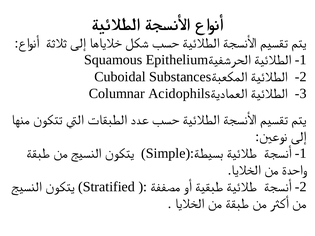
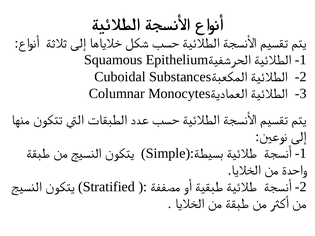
Acidophils: Acidophils -> Monocytes
